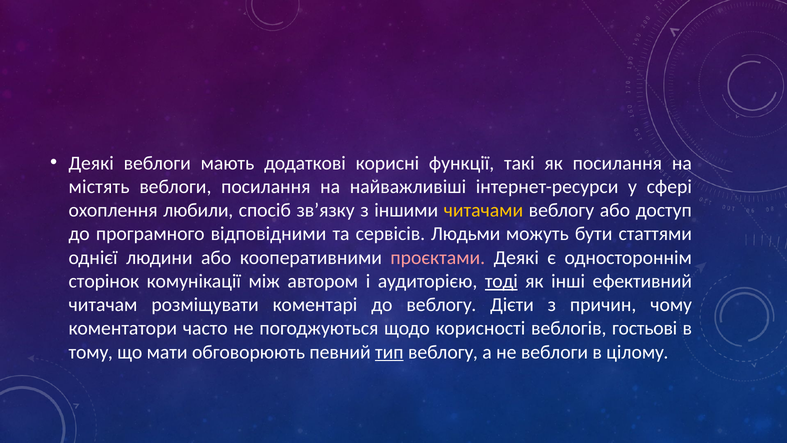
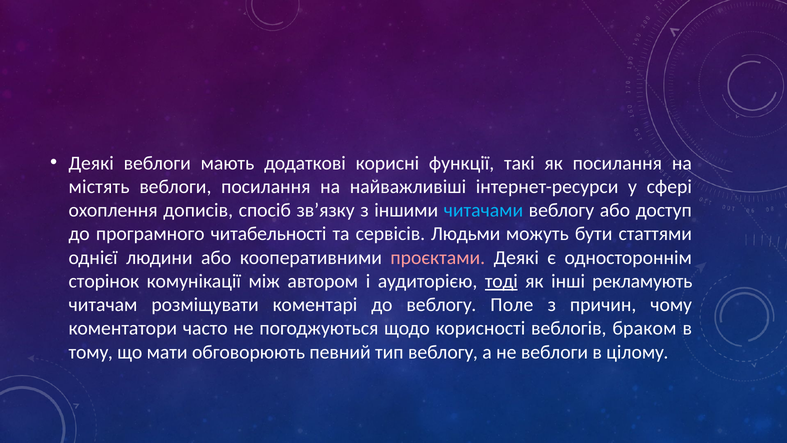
любили: любили -> дописів
читачами colour: yellow -> light blue
відповідними: відповідними -> читабельності
ефективний: ефективний -> рекламують
Дієти: Дієти -> Поле
гостьові: гостьові -> браком
тип underline: present -> none
